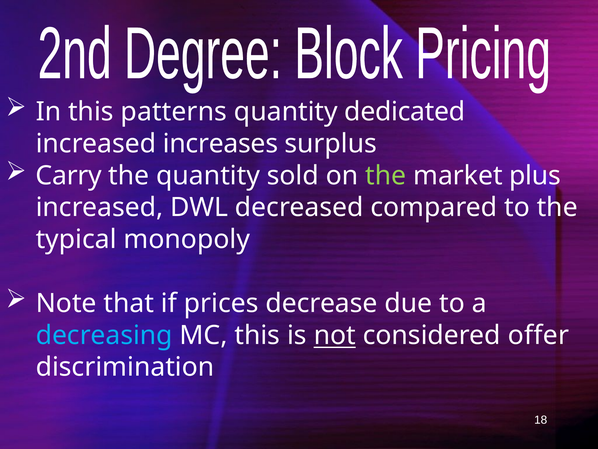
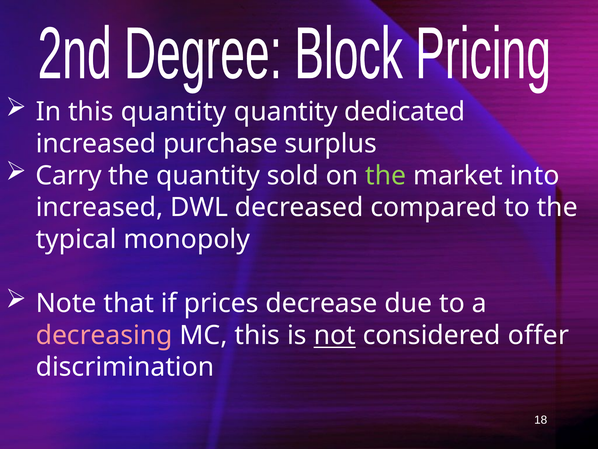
this patterns: patterns -> quantity
increases: increases -> purchase
plus: plus -> into
decreasing colour: light blue -> pink
